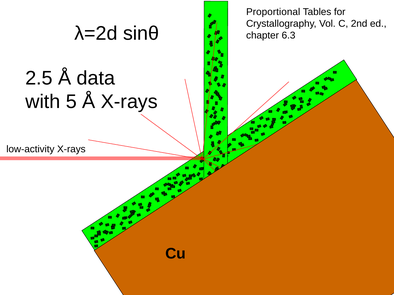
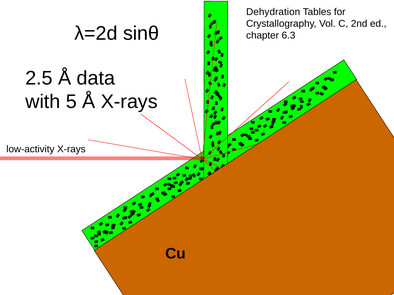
Proportional: Proportional -> Dehydration
